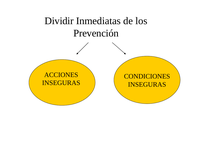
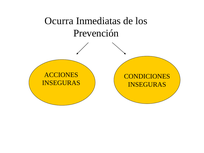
Dividir: Dividir -> Ocurra
